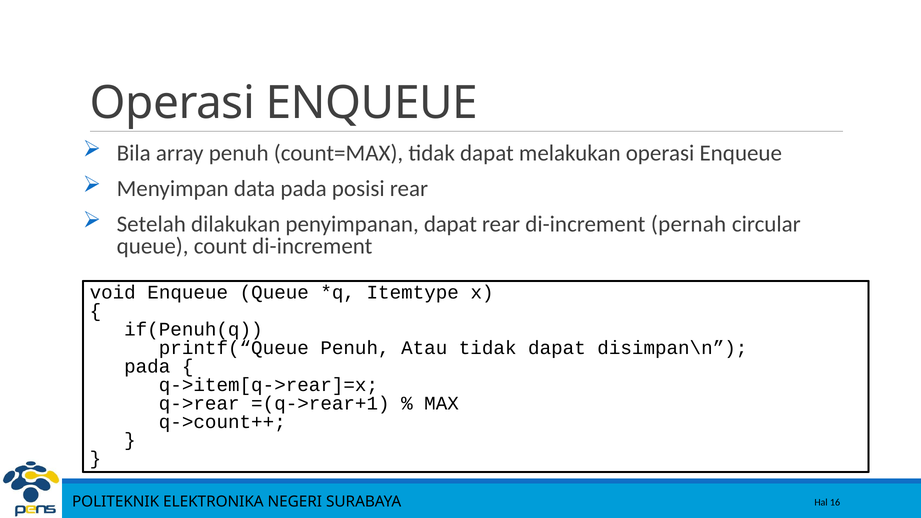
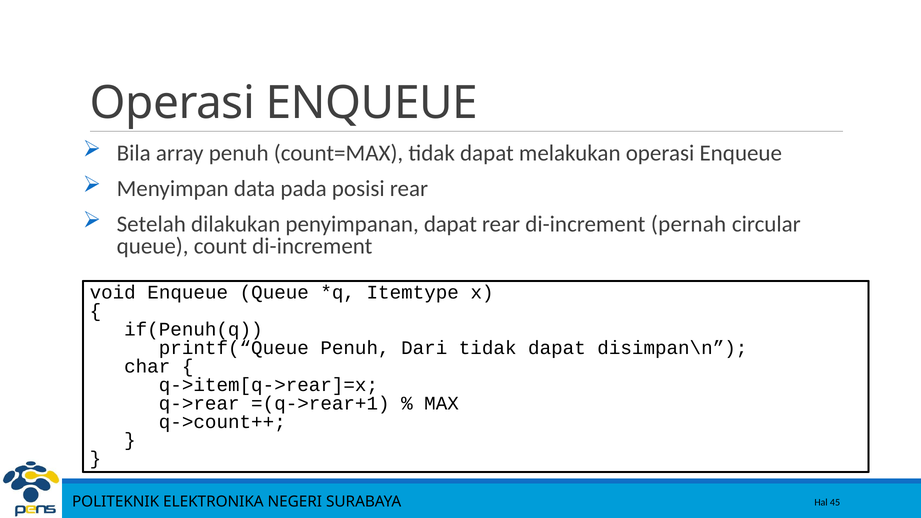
Atau: Atau -> Dari
pada at (147, 366): pada -> char
16: 16 -> 45
